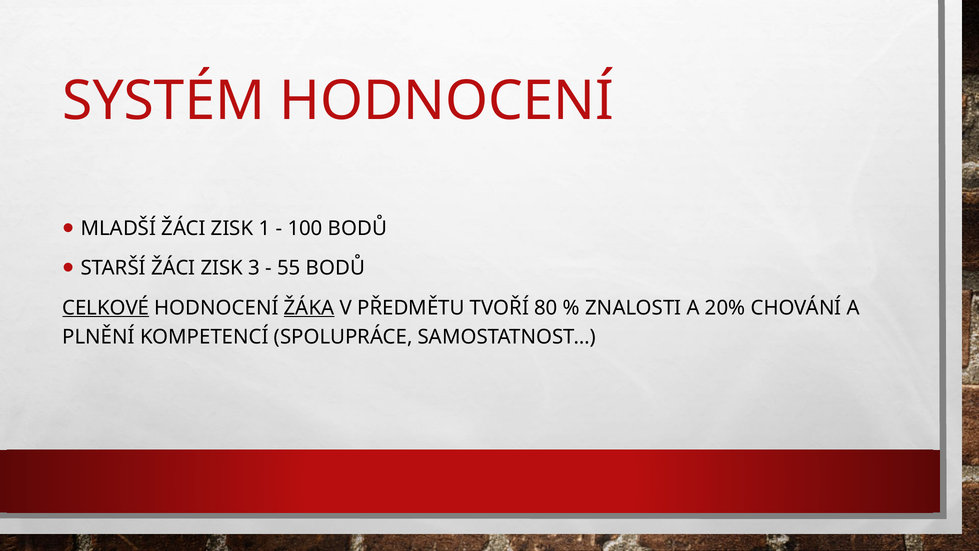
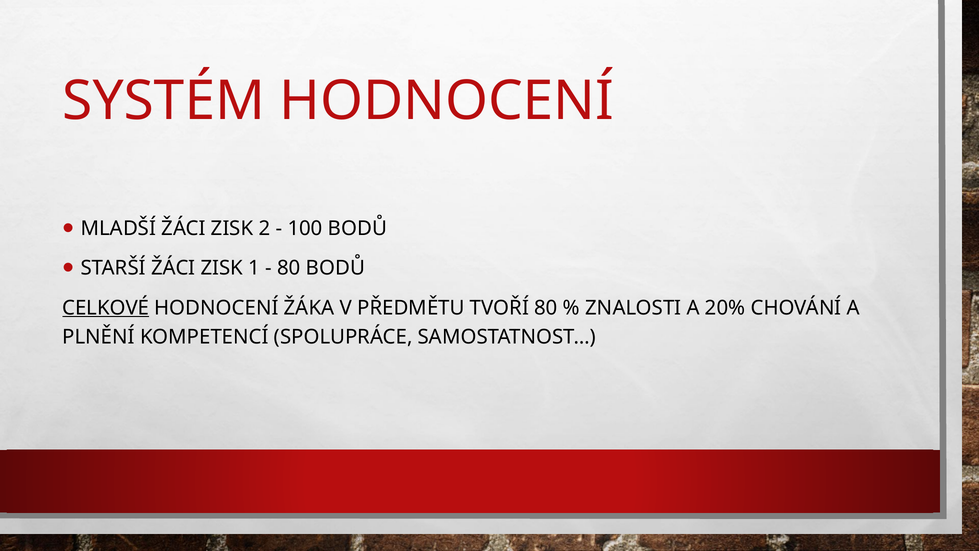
1: 1 -> 2
3: 3 -> 1
55 at (289, 268): 55 -> 80
ŽÁKA underline: present -> none
